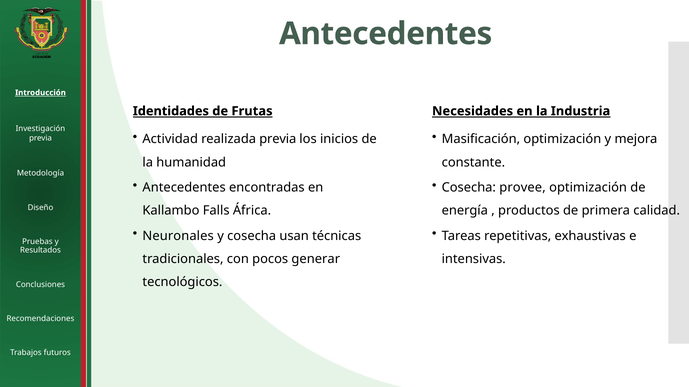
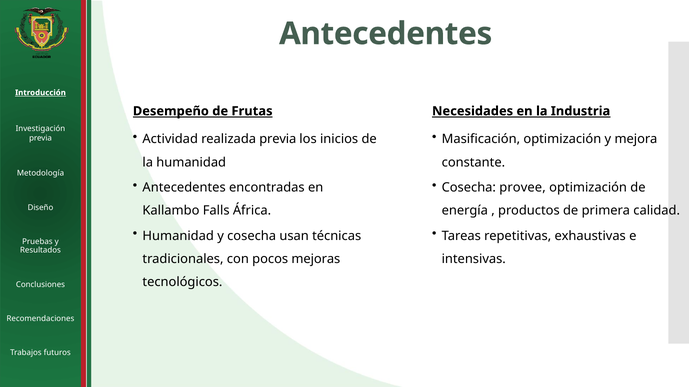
Identidades: Identidades -> Desempeño
Neuronales at (178, 236): Neuronales -> Humanidad
generar: generar -> mejoras
